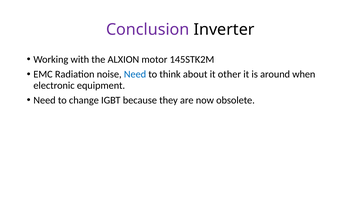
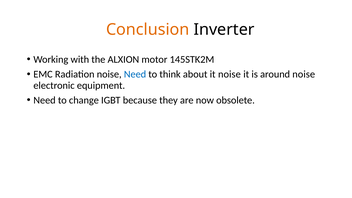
Conclusion colour: purple -> orange
it other: other -> noise
around when: when -> noise
